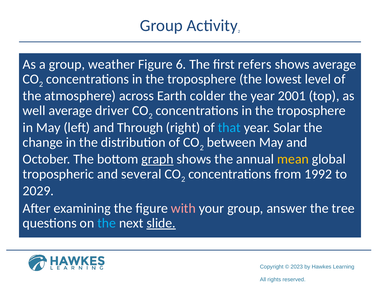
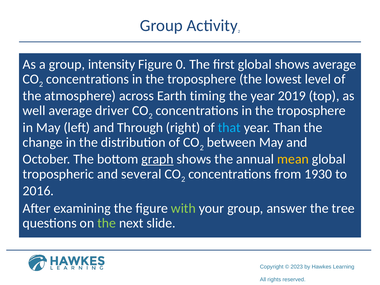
weather: weather -> intensity
6: 6 -> 0
first refers: refers -> global
colder: colder -> timing
2001: 2001 -> 2019
Solar: Solar -> Than
1992: 1992 -> 1930
2029: 2029 -> 2016
with colour: pink -> light green
the at (107, 223) colour: light blue -> light green
slide underline: present -> none
